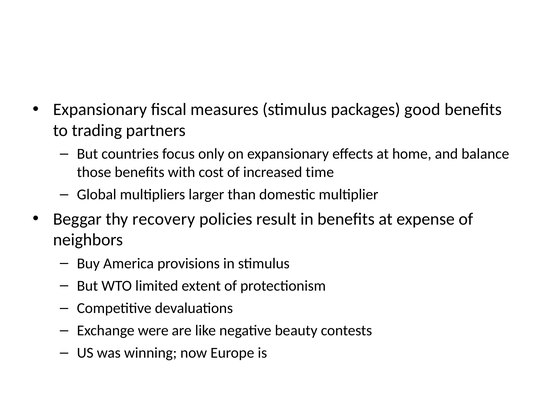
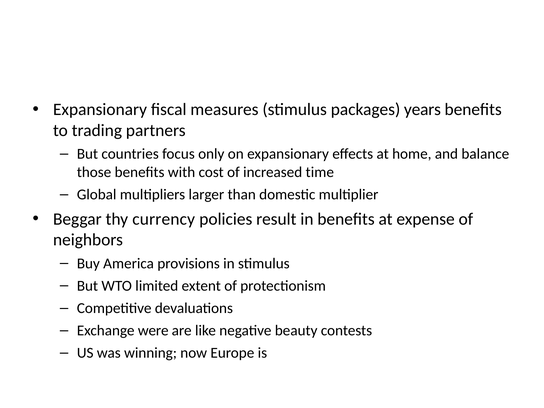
good: good -> years
recovery: recovery -> currency
